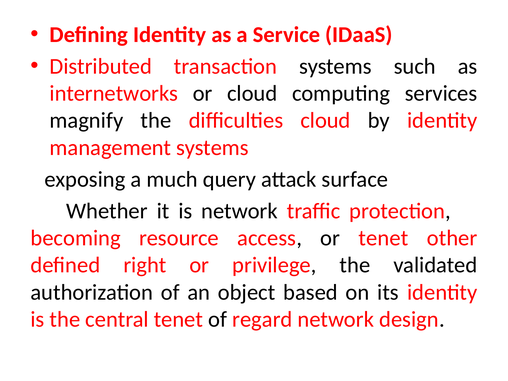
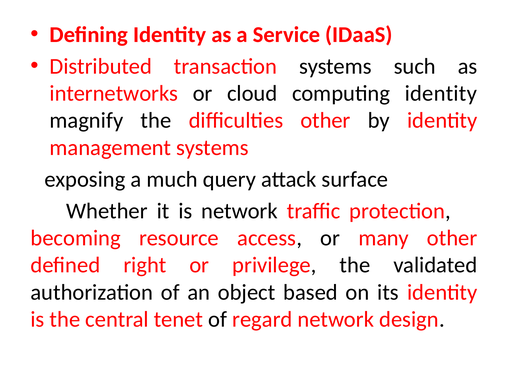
computing services: services -> identity
difficulties cloud: cloud -> other
or tenet: tenet -> many
